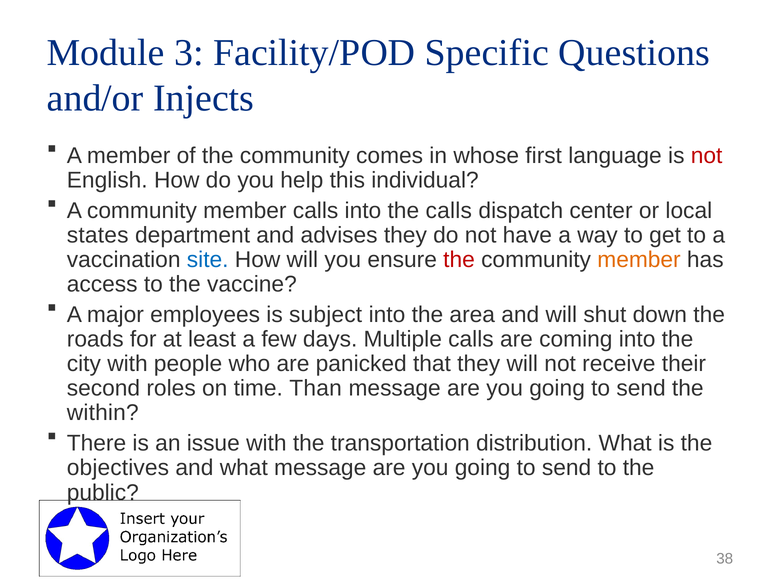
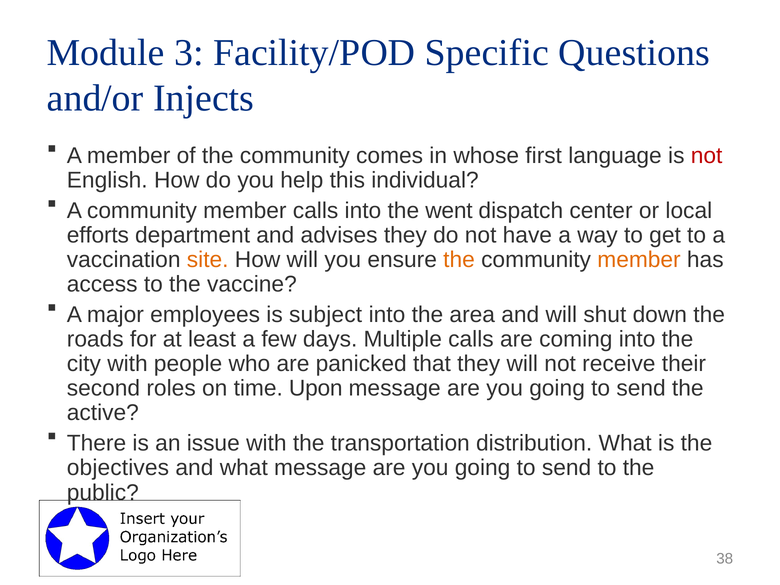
the calls: calls -> went
states: states -> efforts
site colour: blue -> orange
the at (459, 260) colour: red -> orange
Than: Than -> Upon
within: within -> active
